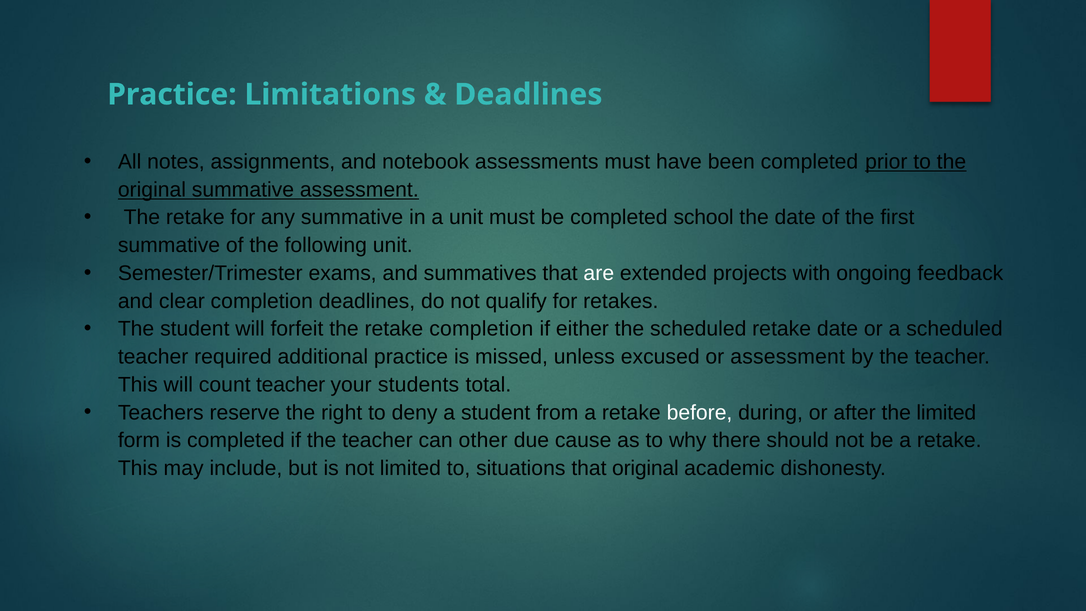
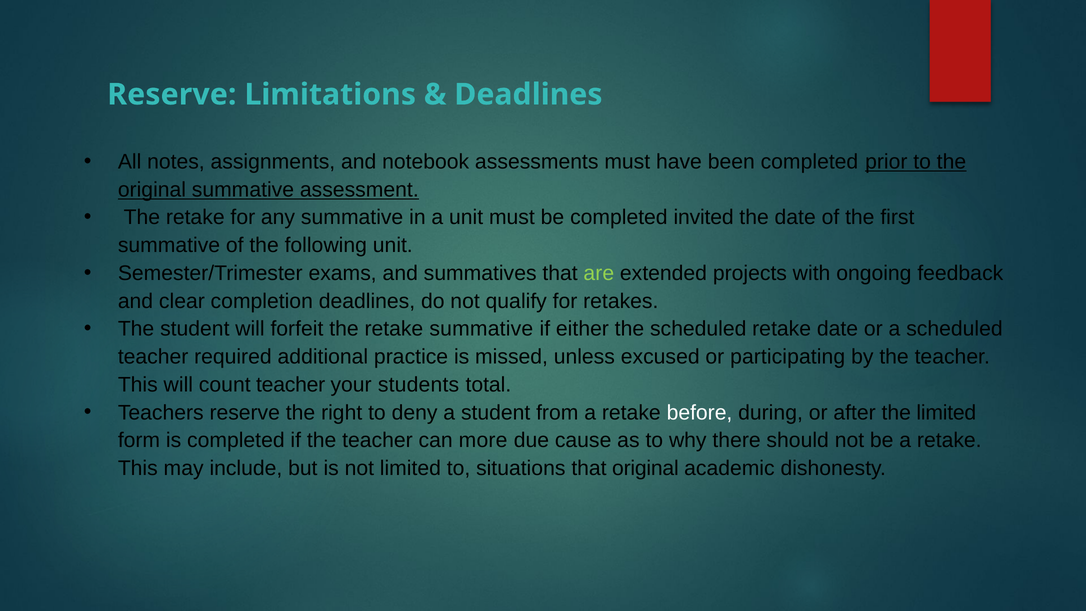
Practice at (172, 94): Practice -> Reserve
school: school -> invited
are colour: white -> light green
retake completion: completion -> summative
or assessment: assessment -> participating
other: other -> more
